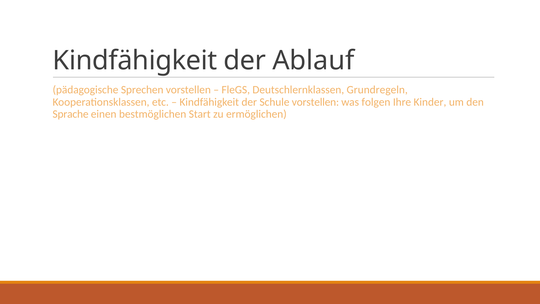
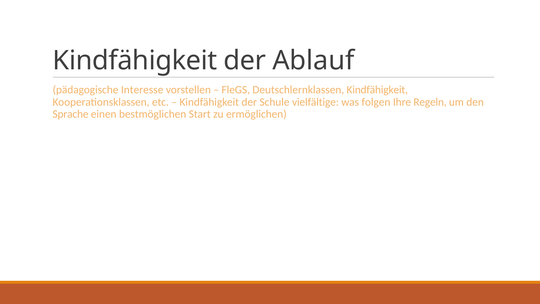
Sprechen: Sprechen -> Interesse
Deutschlernklassen Grundregeln: Grundregeln -> Kindfähigkeit
Schule vorstellen: vorstellen -> vielfältige
Kinder: Kinder -> Regeln
